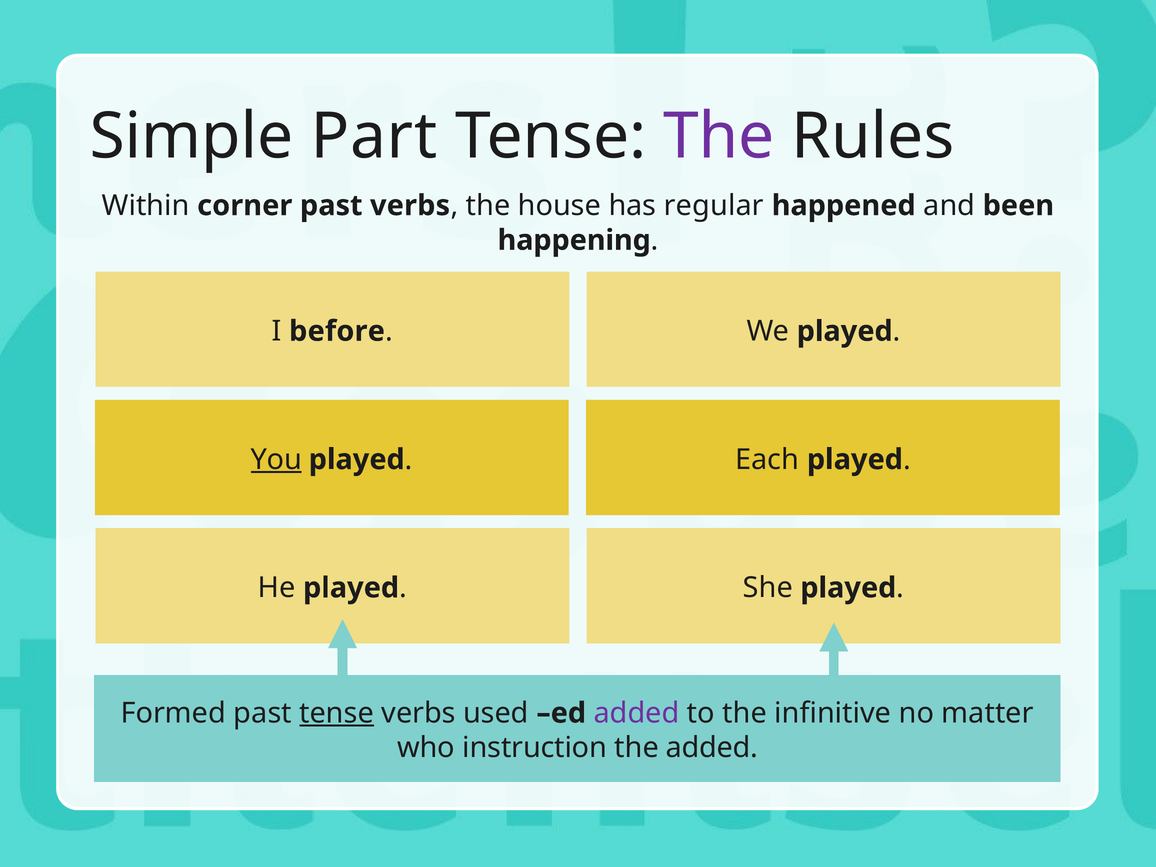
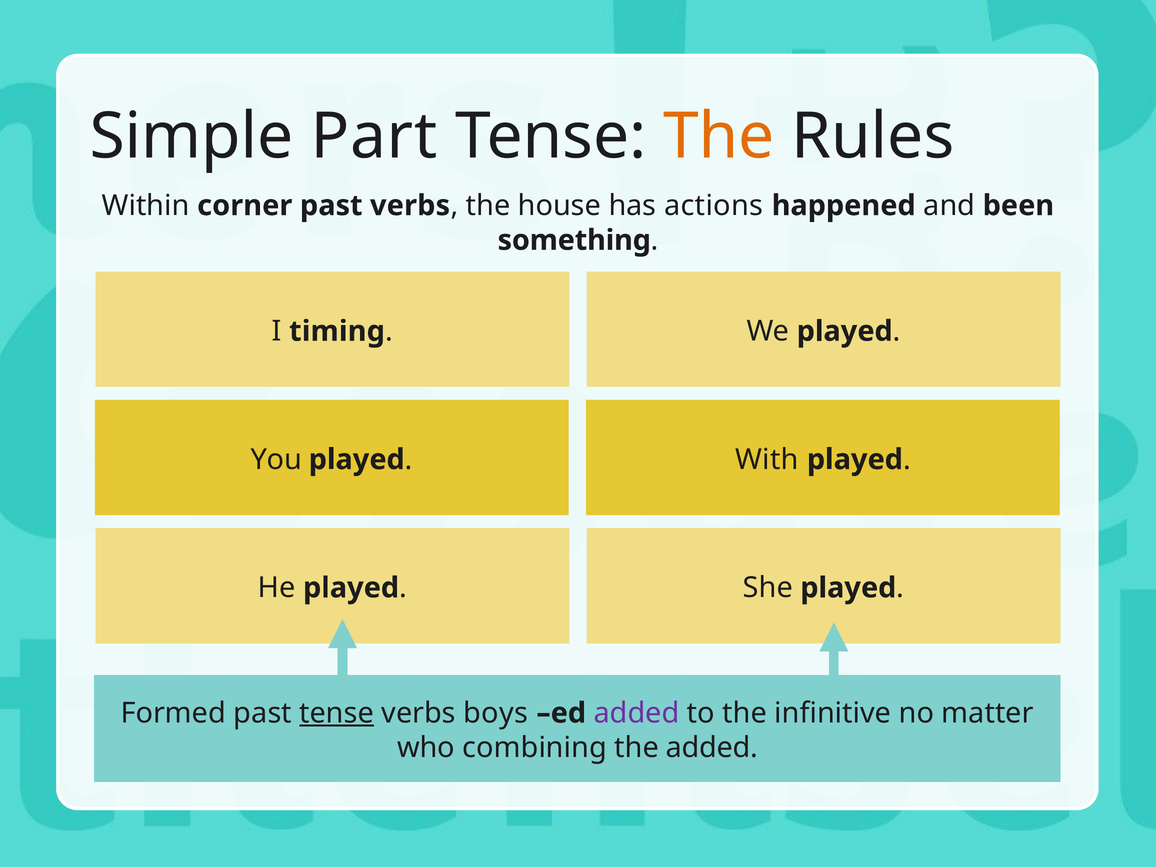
The at (719, 137) colour: purple -> orange
regular: regular -> actions
happening: happening -> something
before: before -> timing
You underline: present -> none
Each: Each -> With
used: used -> boys
instruction: instruction -> combining
